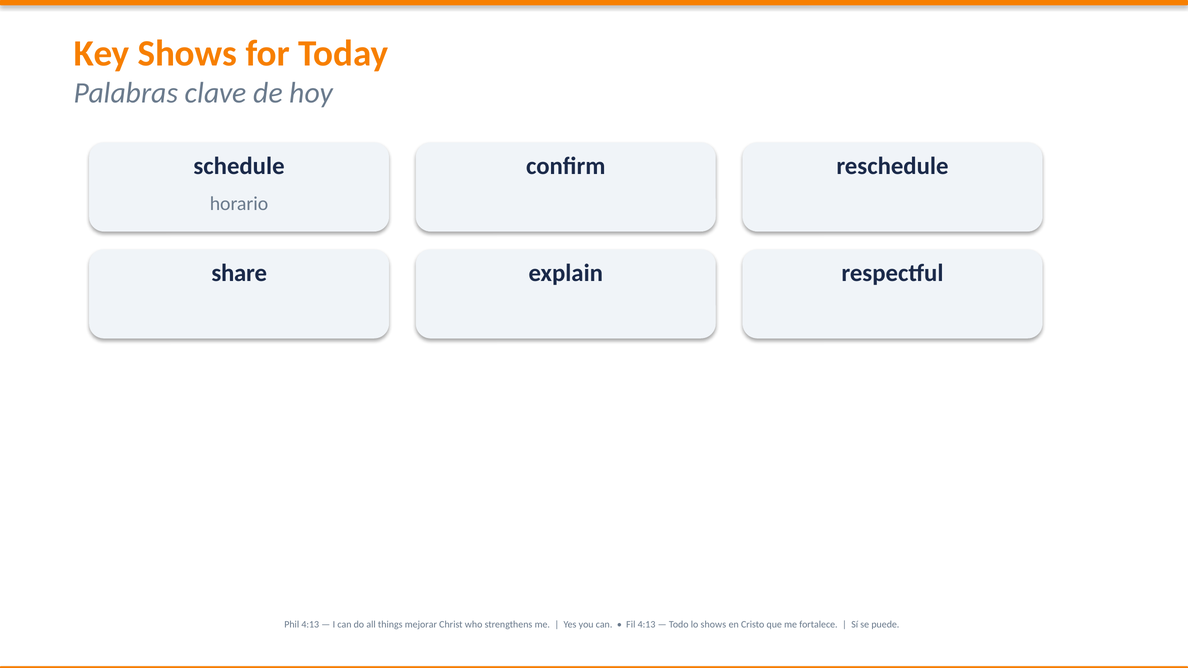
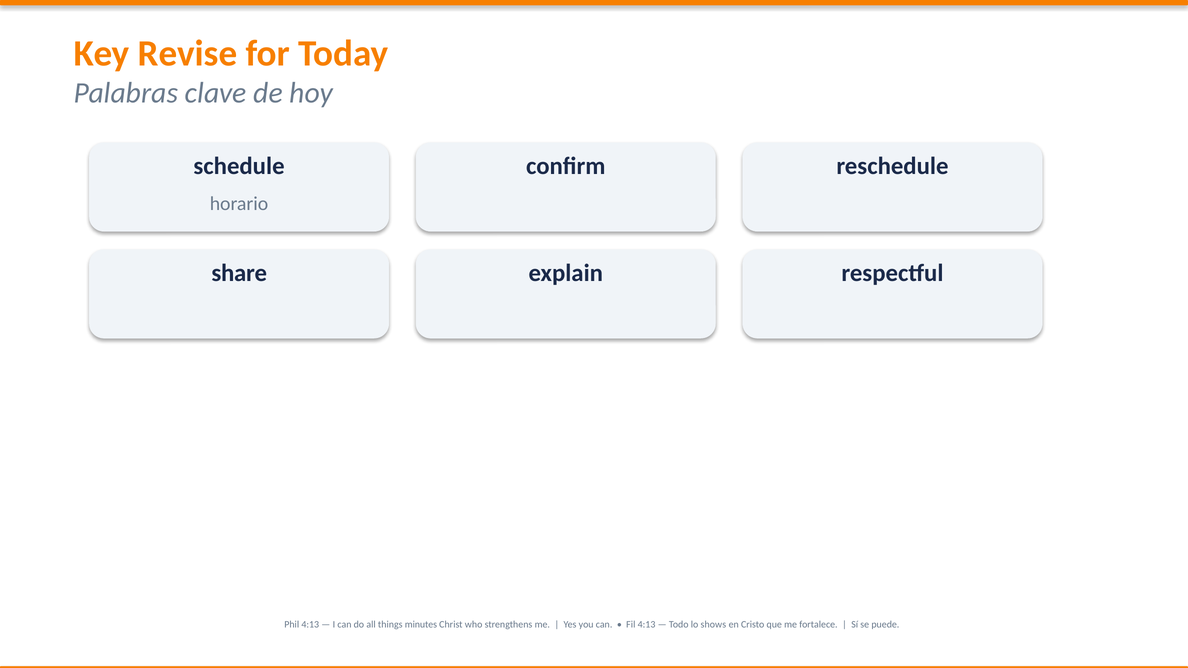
Key Shows: Shows -> Revise
mejorar: mejorar -> minutes
